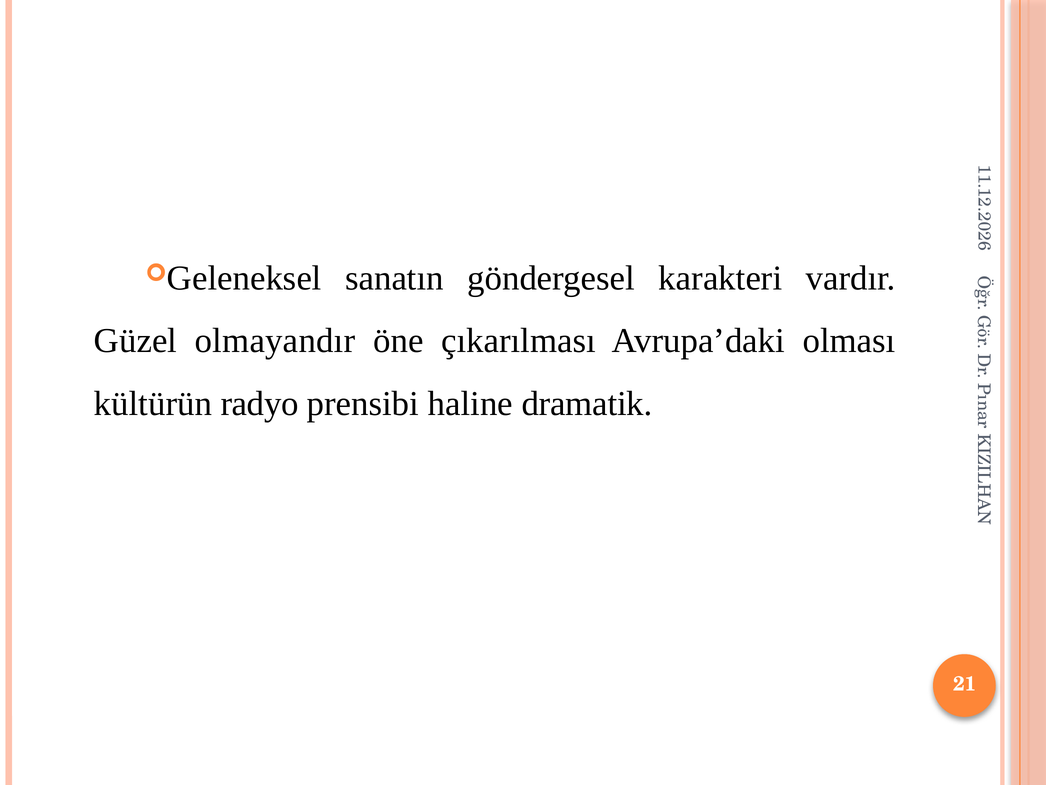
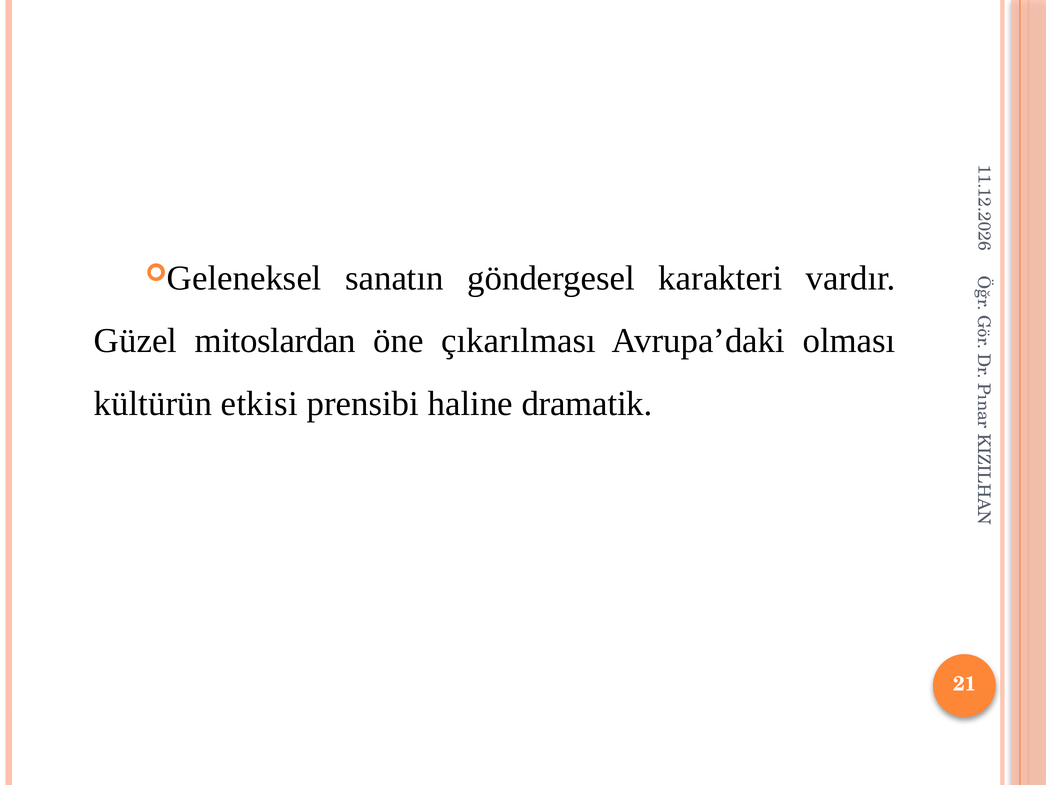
olmayandır: olmayandır -> mitoslardan
radyo: radyo -> etkisi
